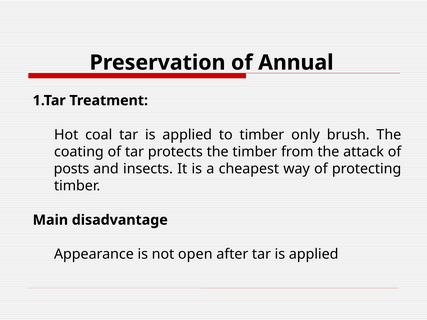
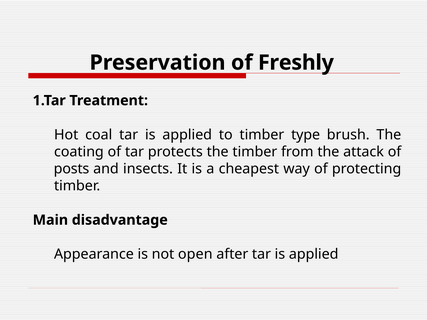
Annual: Annual -> Freshly
only: only -> type
